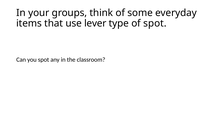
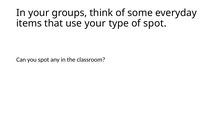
use lever: lever -> your
